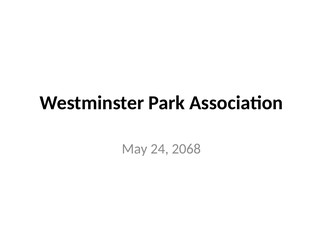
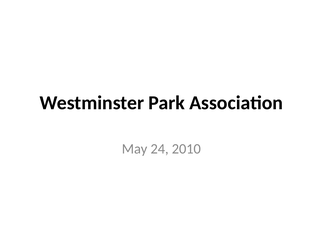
2068: 2068 -> 2010
